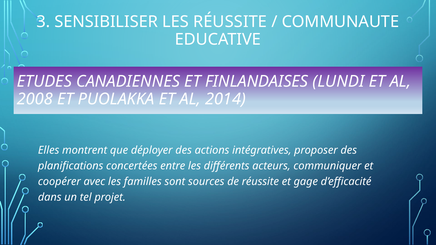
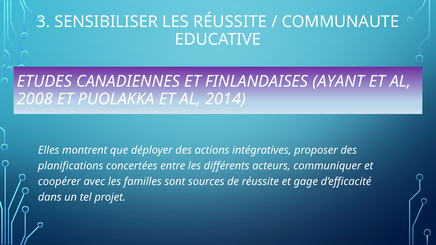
LUNDI: LUNDI -> AYANT
